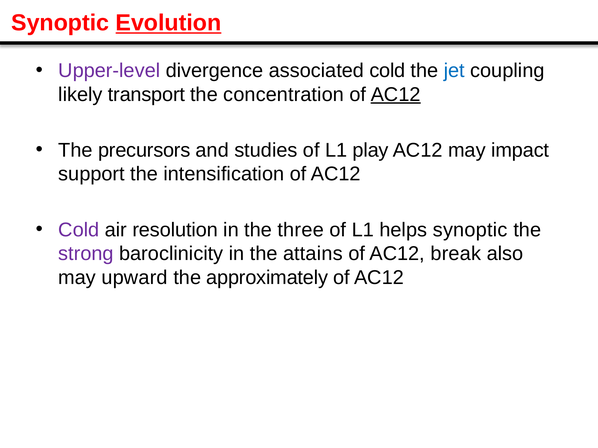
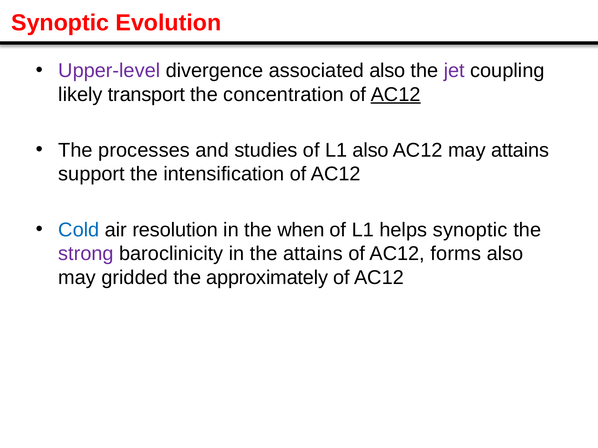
Evolution underline: present -> none
associated cold: cold -> also
jet colour: blue -> purple
precursors: precursors -> processes
L1 play: play -> also
may impact: impact -> attains
Cold at (79, 230) colour: purple -> blue
three: three -> when
break: break -> forms
upward: upward -> gridded
